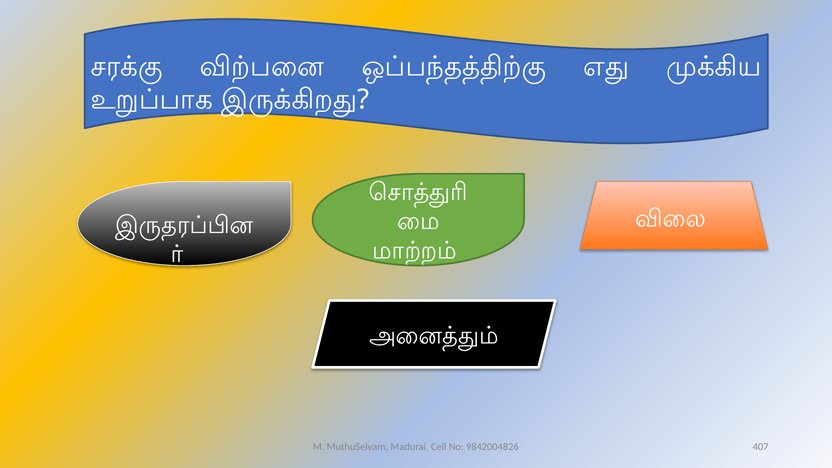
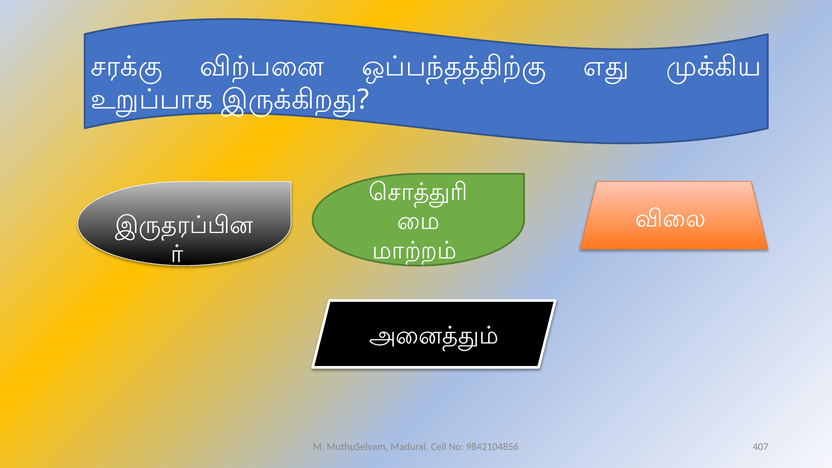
9842004826: 9842004826 -> 9842104856
